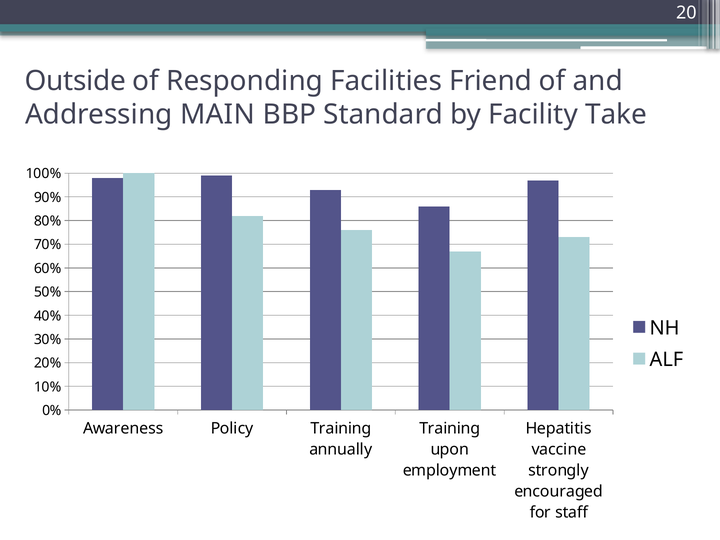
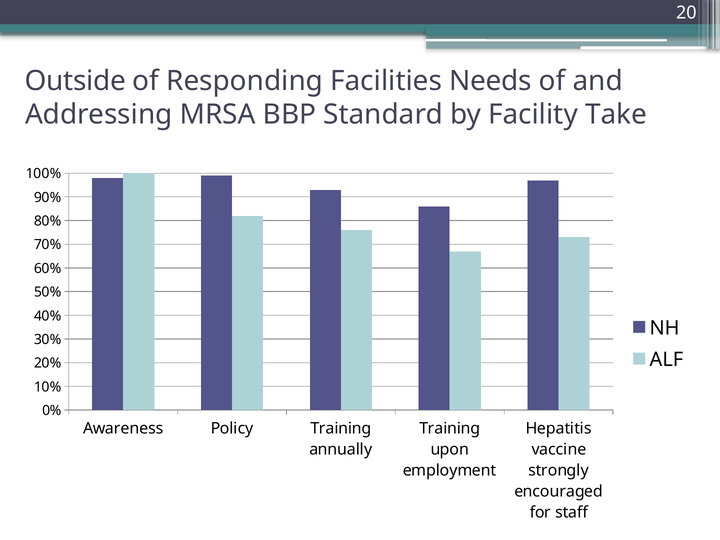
Friend: Friend -> Needs
MAIN: MAIN -> MRSA
